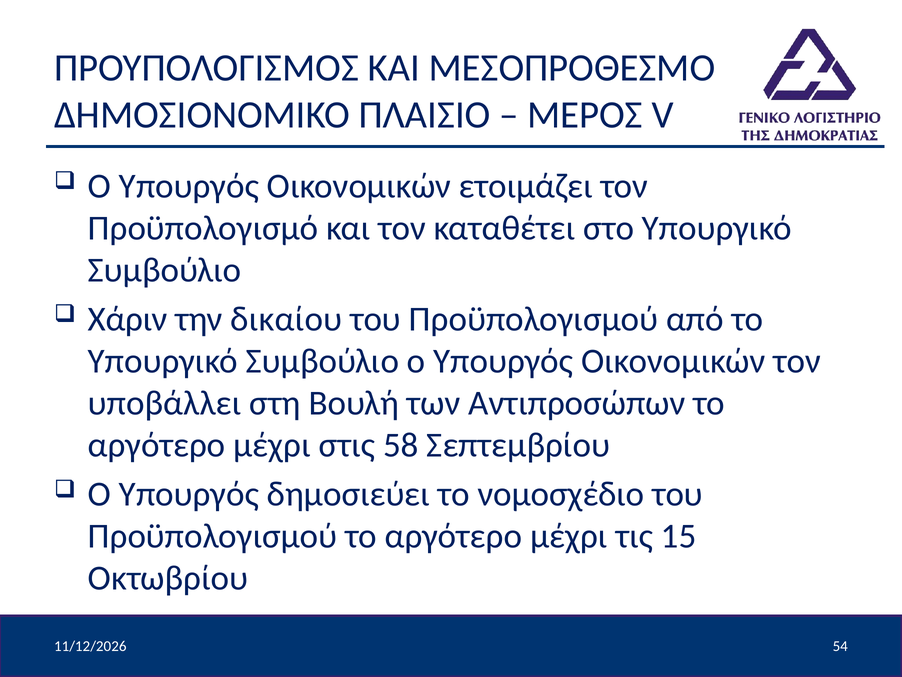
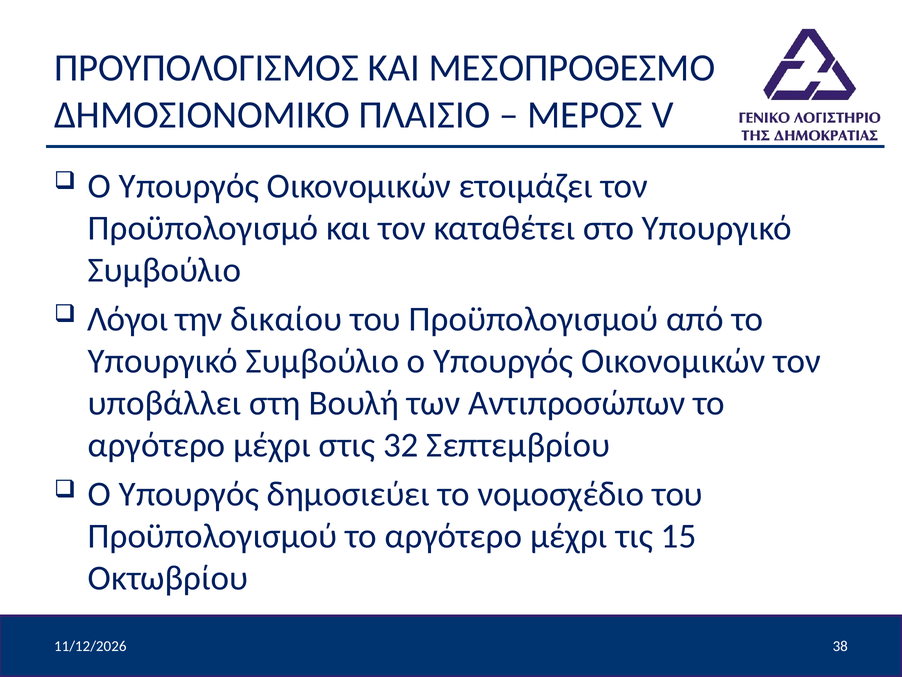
Χάριν: Χάριν -> Λόγοι
58: 58 -> 32
54: 54 -> 38
